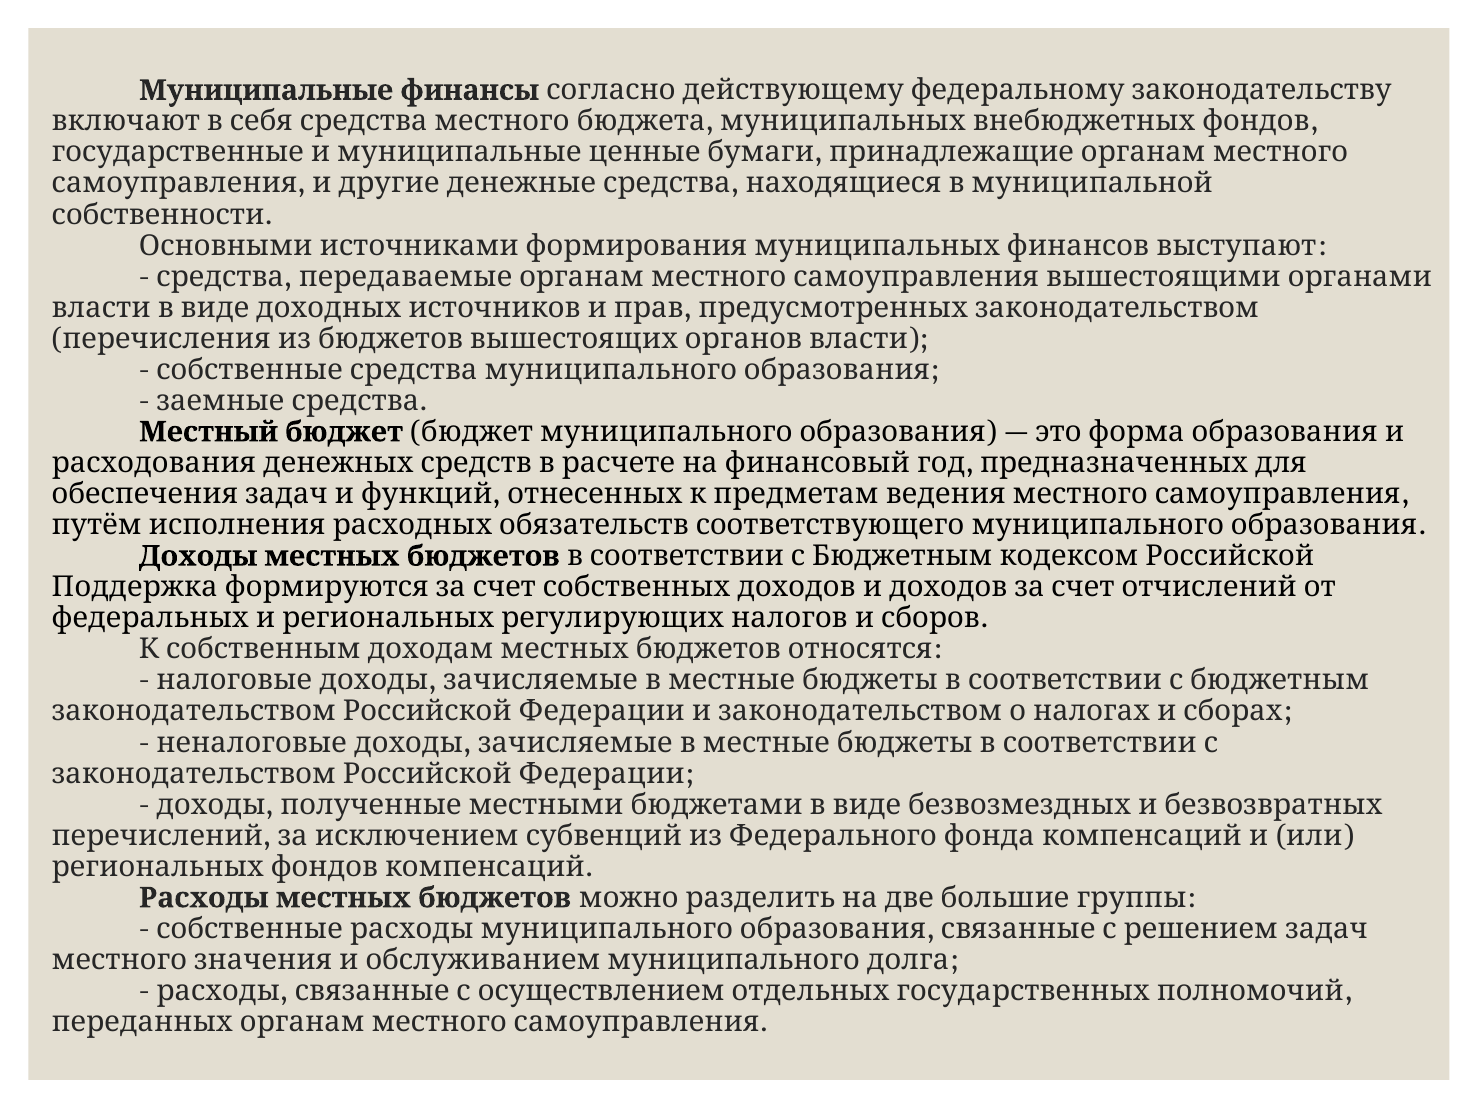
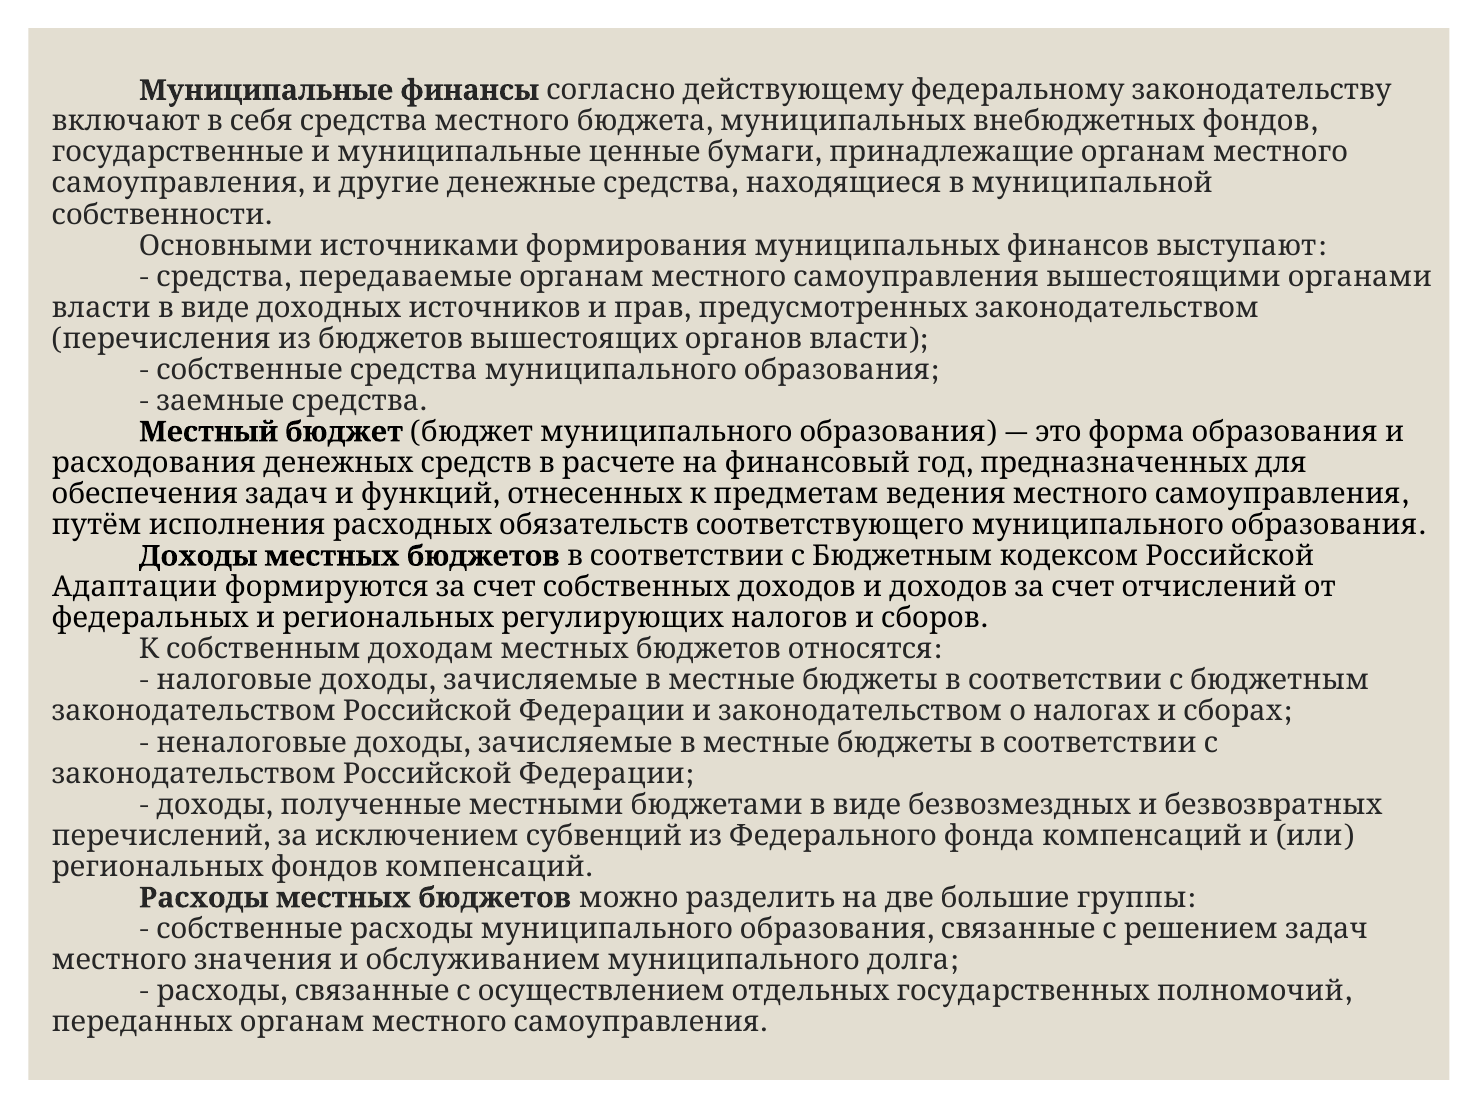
Поддержка: Поддержка -> Адаптации
